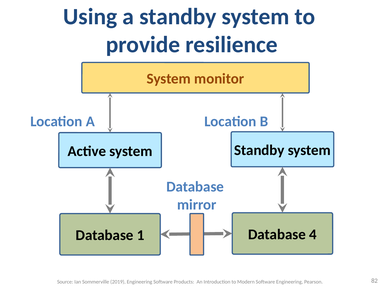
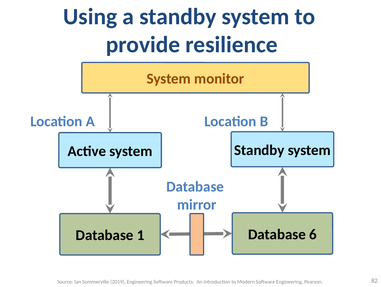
4: 4 -> 6
